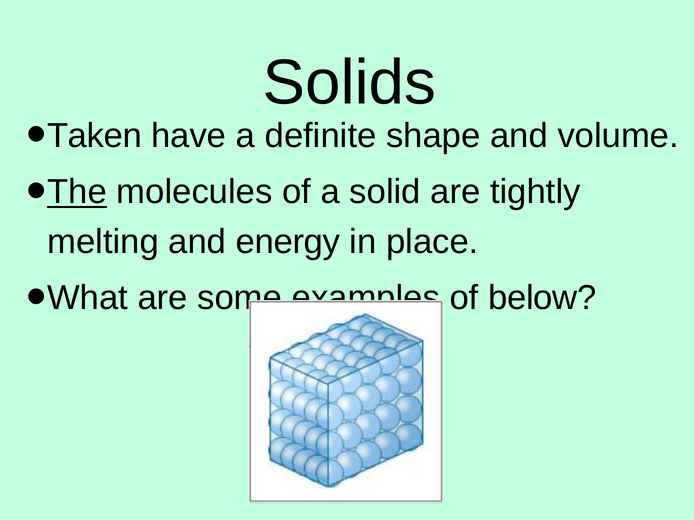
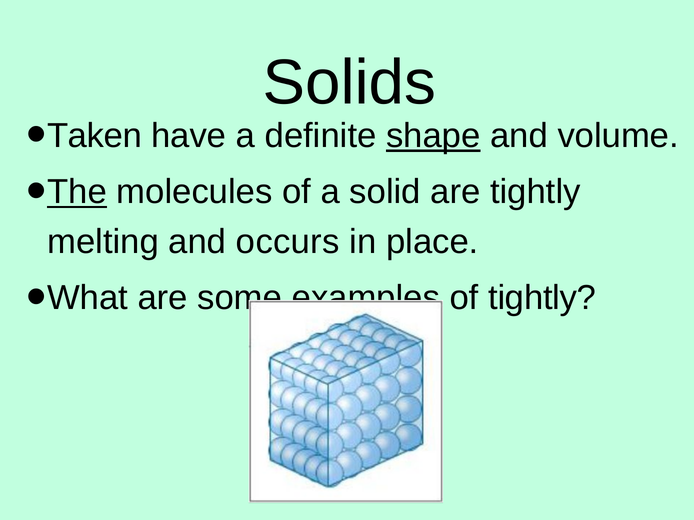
shape underline: none -> present
energy: energy -> occurs
of below: below -> tightly
